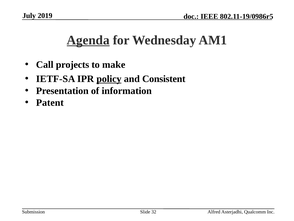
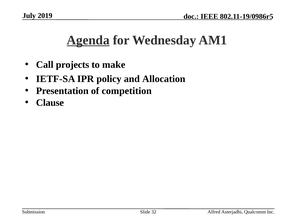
policy underline: present -> none
Consistent: Consistent -> Allocation
information: information -> competition
Patent: Patent -> Clause
